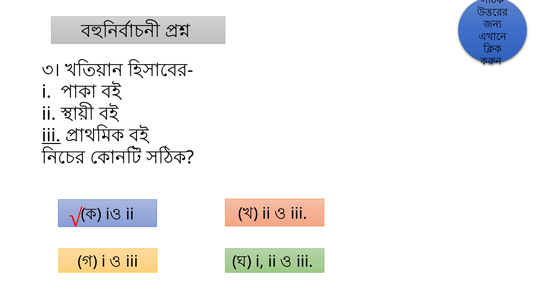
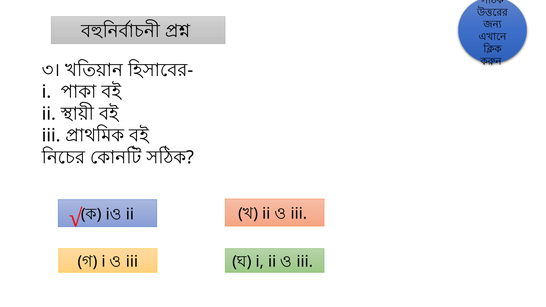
iii at (51, 136) underline: present -> none
